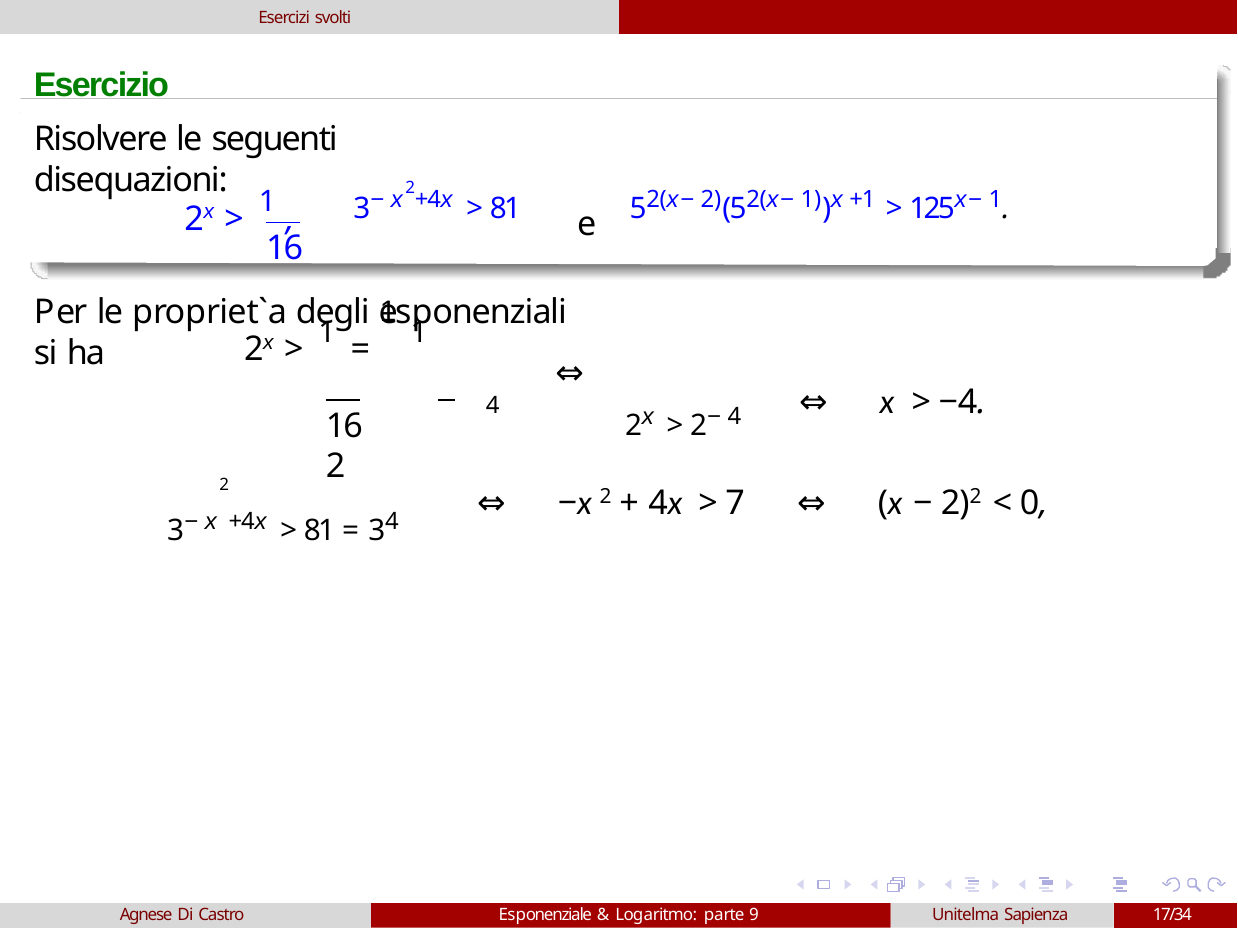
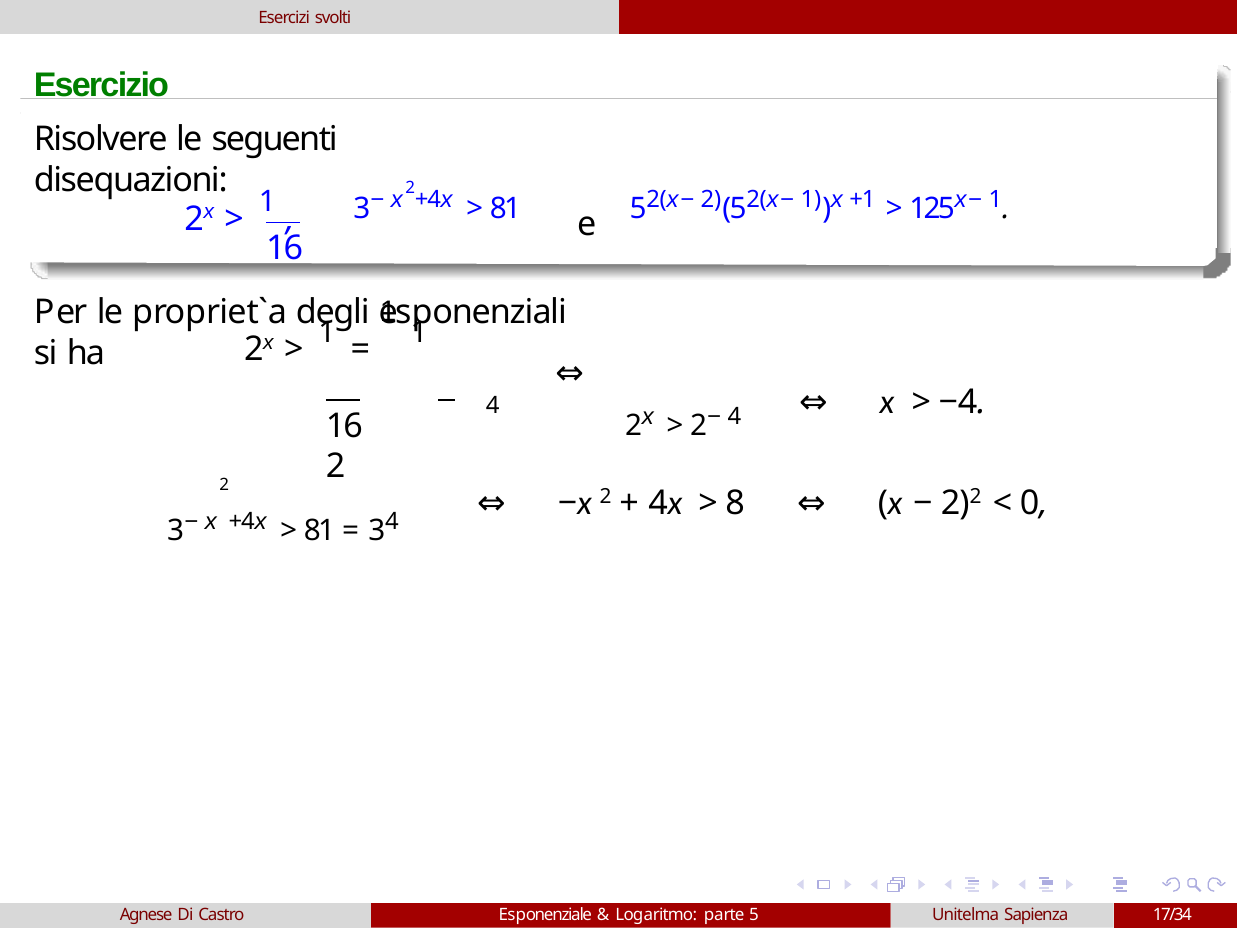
7: 7 -> 8
parte 9: 9 -> 5
